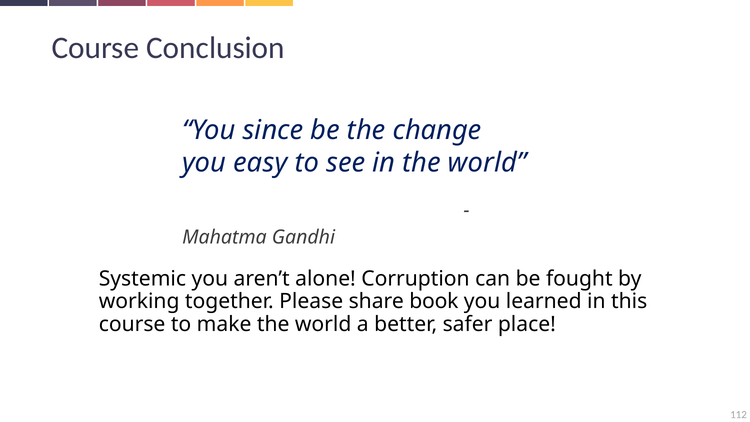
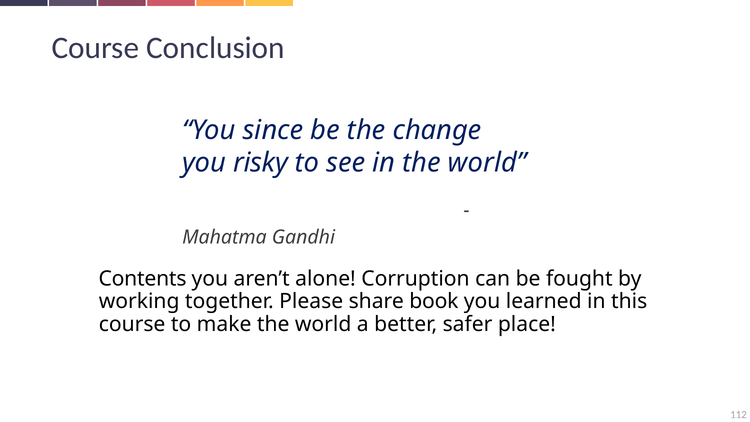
easy: easy -> risky
Systemic: Systemic -> Contents
